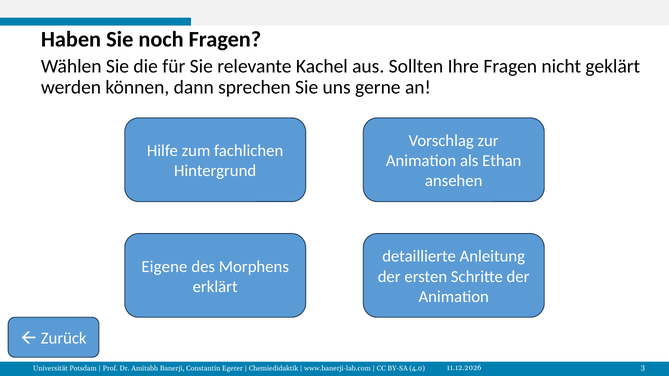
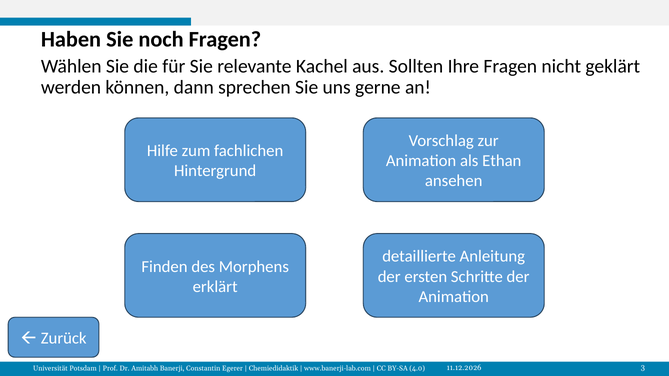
Eigene: Eigene -> Finden
